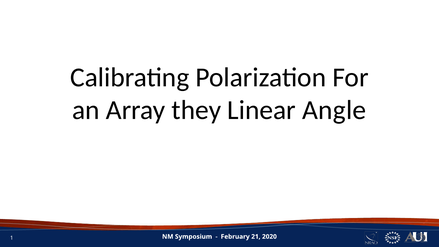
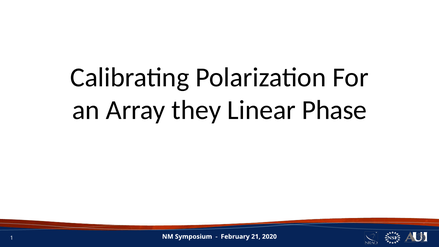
Angle: Angle -> Phase
